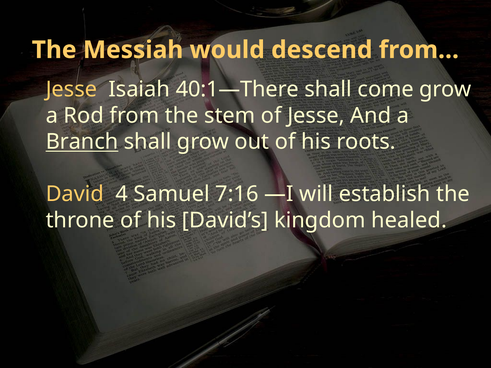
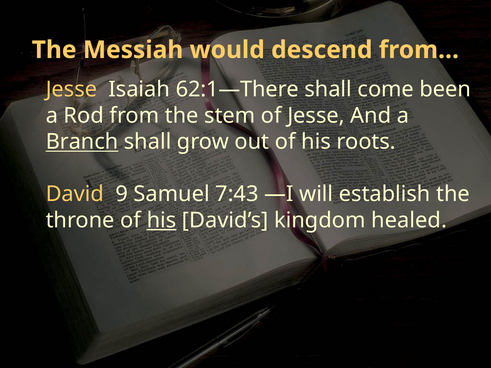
40:1—There: 40:1—There -> 62:1—There
come grow: grow -> been
4: 4 -> 9
7:16: 7:16 -> 7:43
his at (162, 220) underline: none -> present
